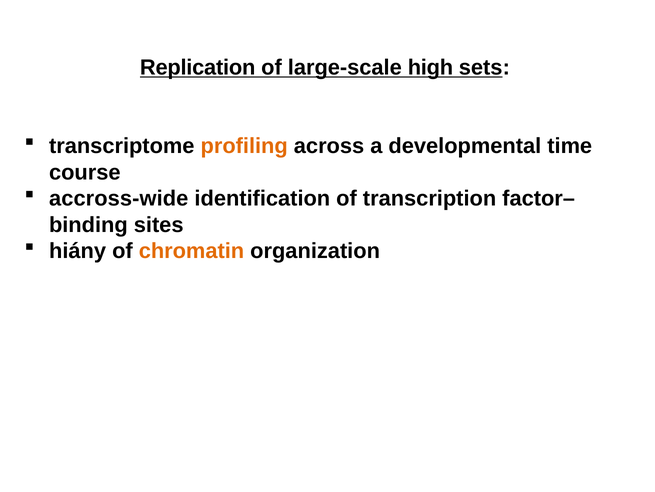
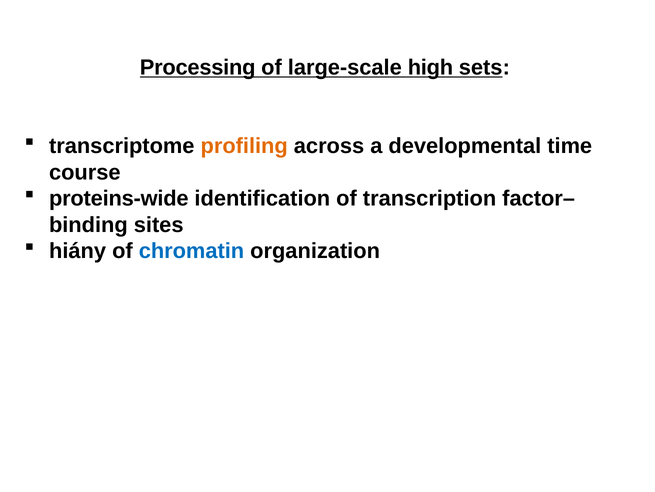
Replication: Replication -> Processing
accross-wide: accross-wide -> proteins-wide
chromatin colour: orange -> blue
